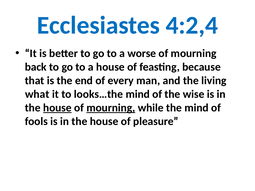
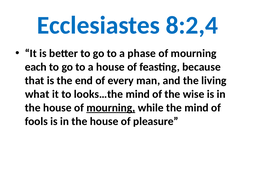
4:2,4: 4:2,4 -> 8:2,4
worse: worse -> phase
back: back -> each
house at (57, 108) underline: present -> none
